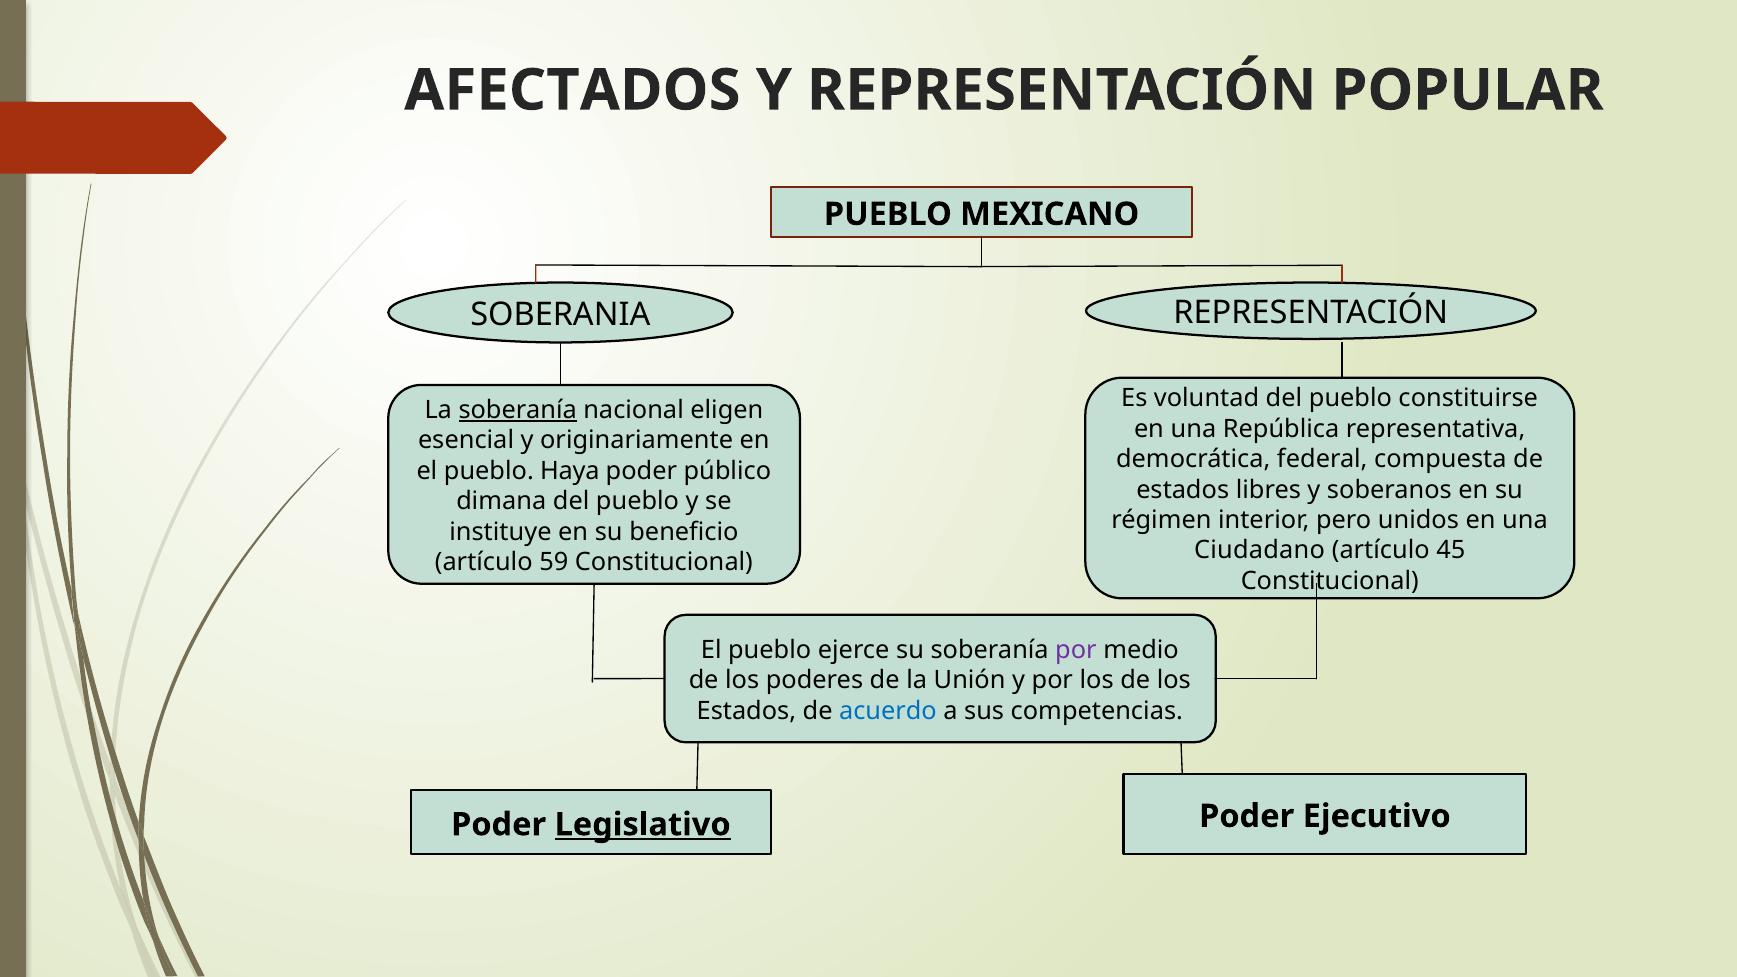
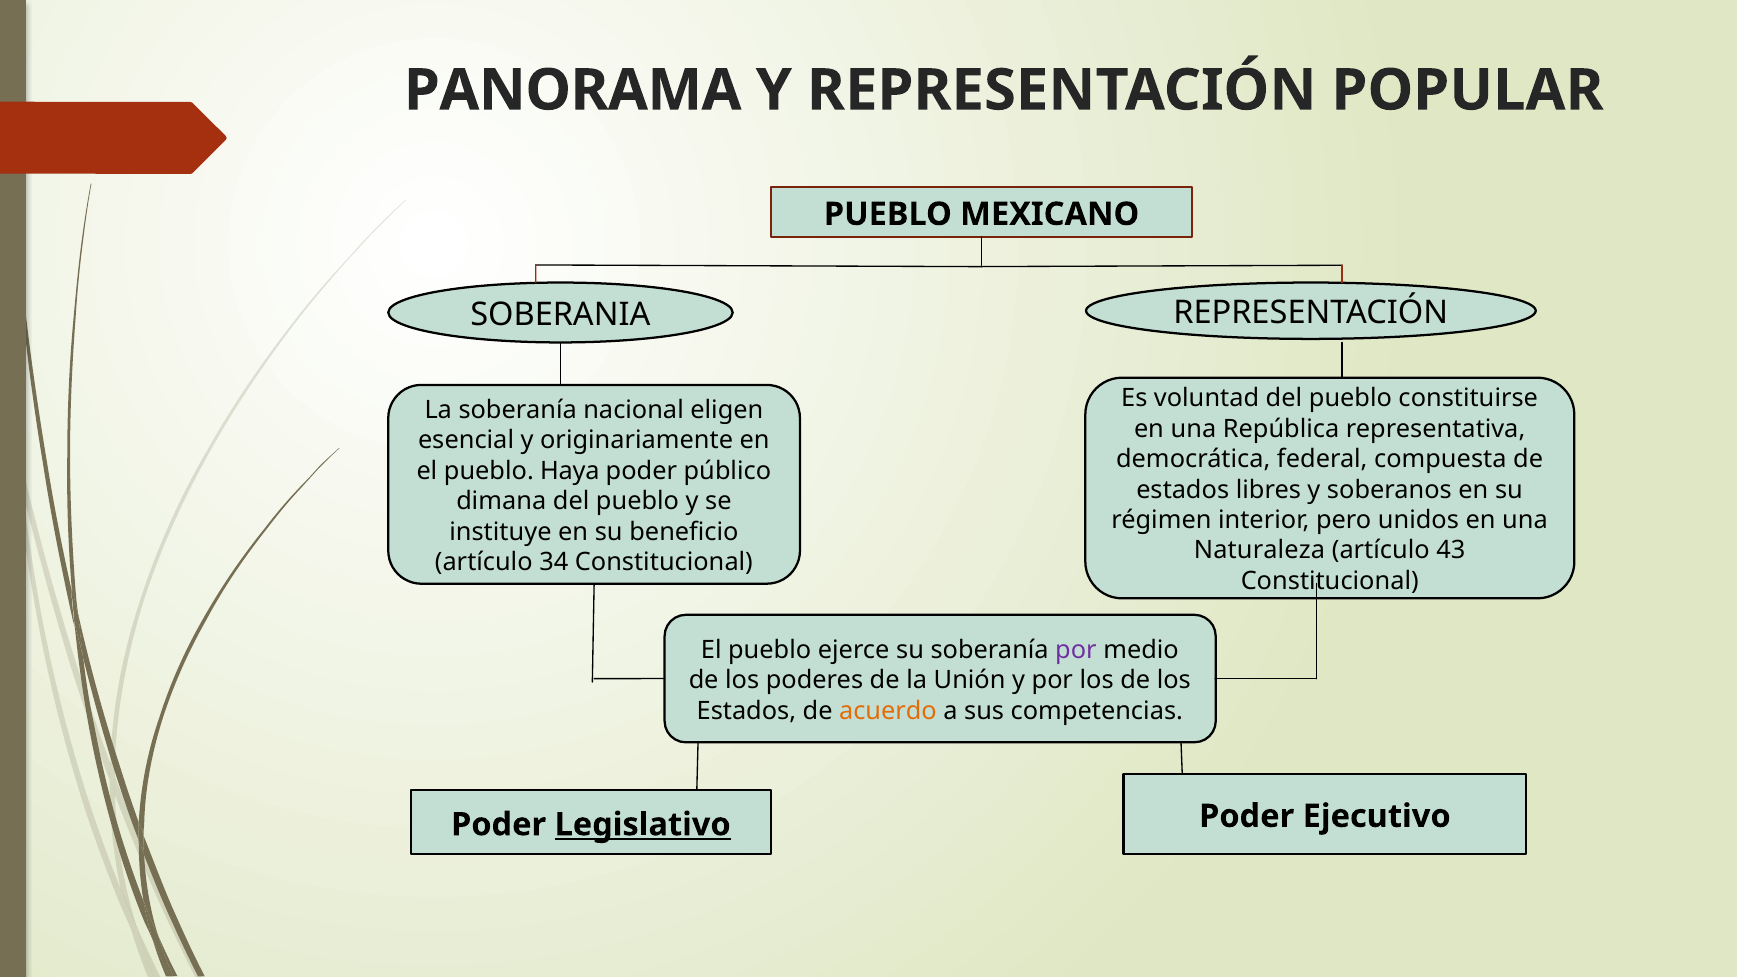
AFECTADOS: AFECTADOS -> PANORAMA
soberanía at (518, 410) underline: present -> none
Ciudadano: Ciudadano -> Naturaleza
45: 45 -> 43
59: 59 -> 34
acuerdo colour: blue -> orange
